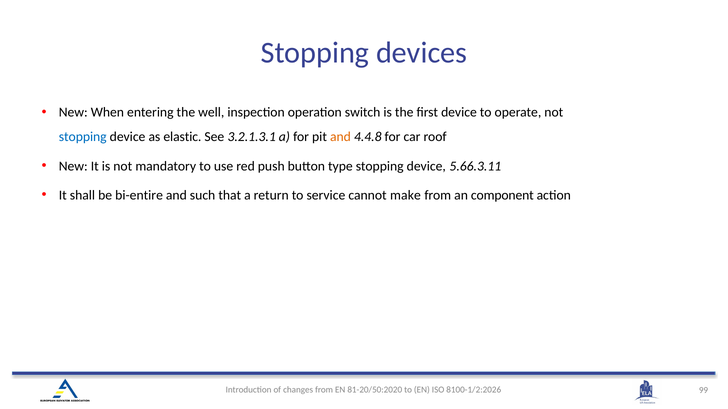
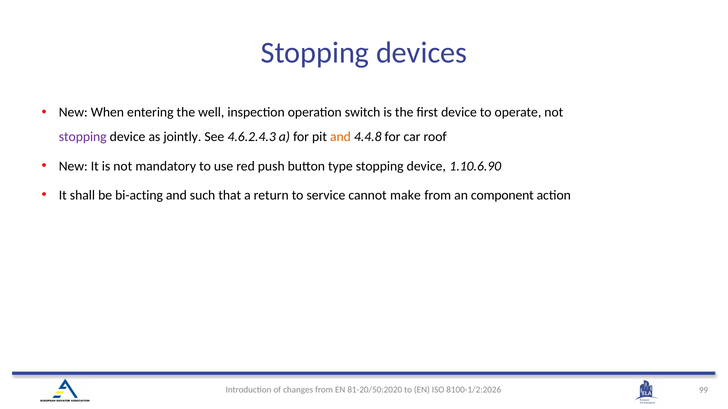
stopping at (83, 137) colour: blue -> purple
elastic: elastic -> jointly
3.2.1.3.1: 3.2.1.3.1 -> 4.6.2.4.3
5.66.3.11: 5.66.3.11 -> 1.10.6.90
bi-entire: bi-entire -> bi-acting
